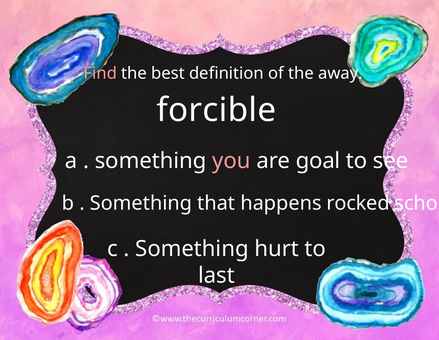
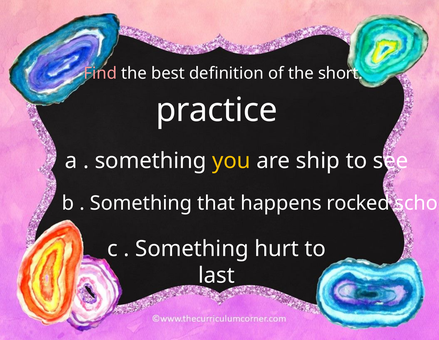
away: away -> short
forcible: forcible -> practice
you colour: pink -> yellow
goal: goal -> ship
